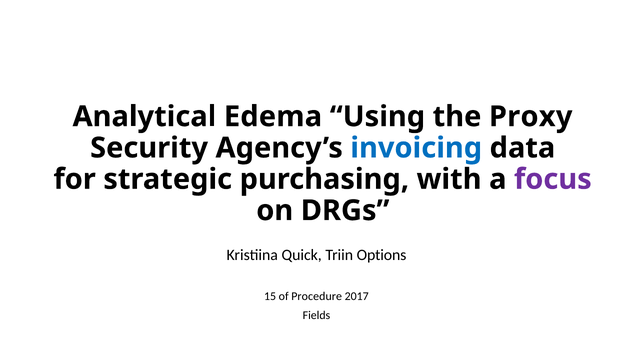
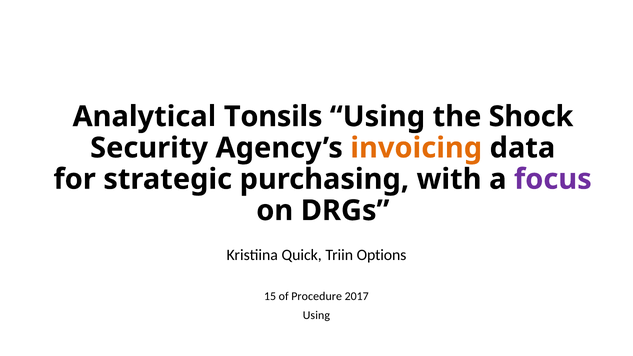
Edema: Edema -> Tonsils
Proxy: Proxy -> Shock
invoicing colour: blue -> orange
Fields at (316, 316): Fields -> Using
